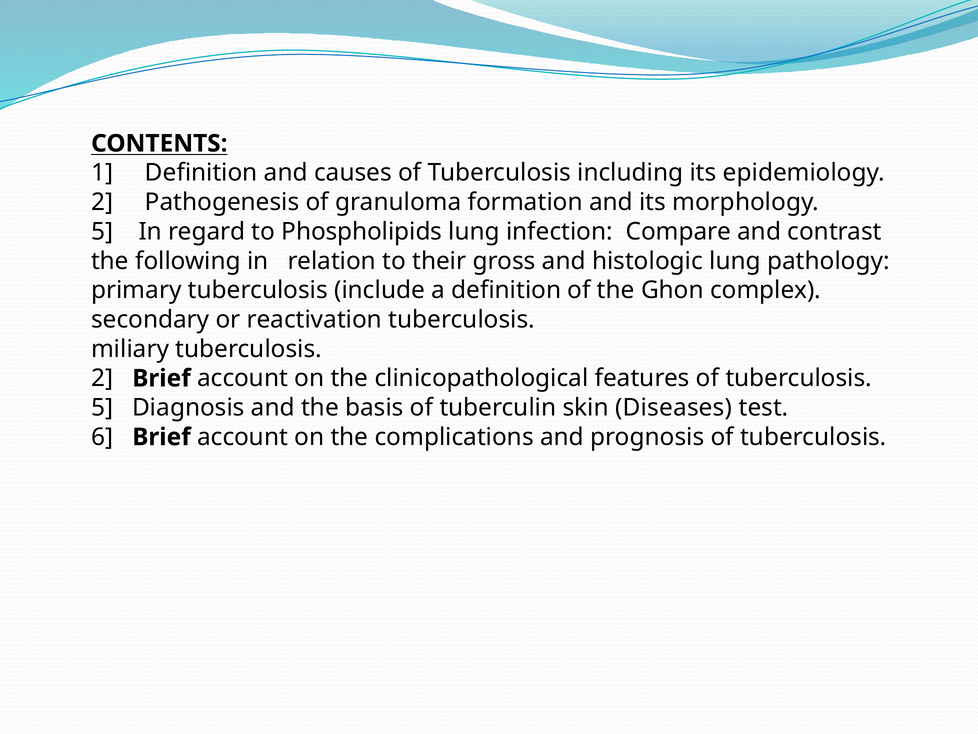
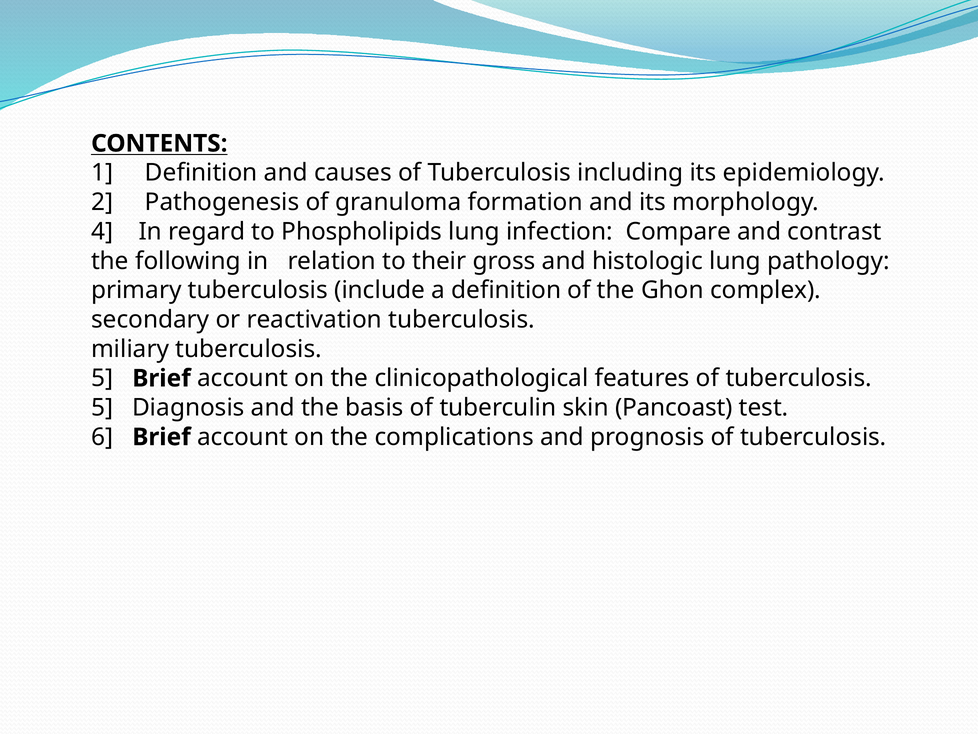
5 at (102, 231): 5 -> 4
2 at (102, 378): 2 -> 5
Diseases: Diseases -> Pancoast
